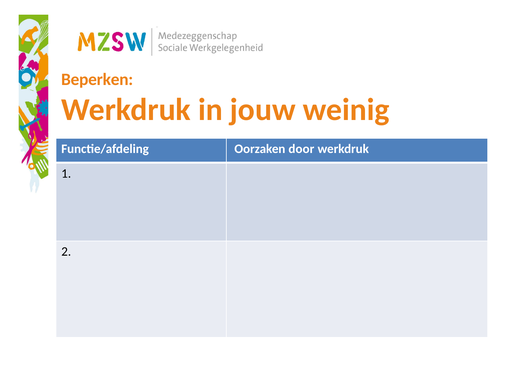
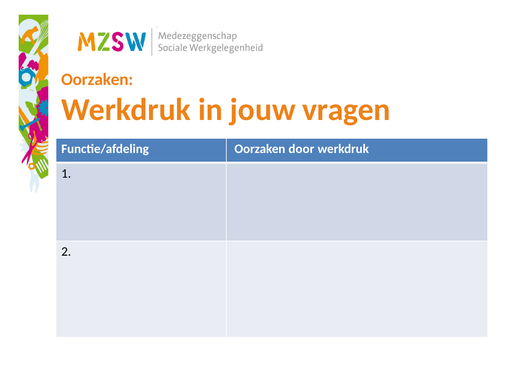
Beperken at (97, 79): Beperken -> Oorzaken
weinig: weinig -> vragen
